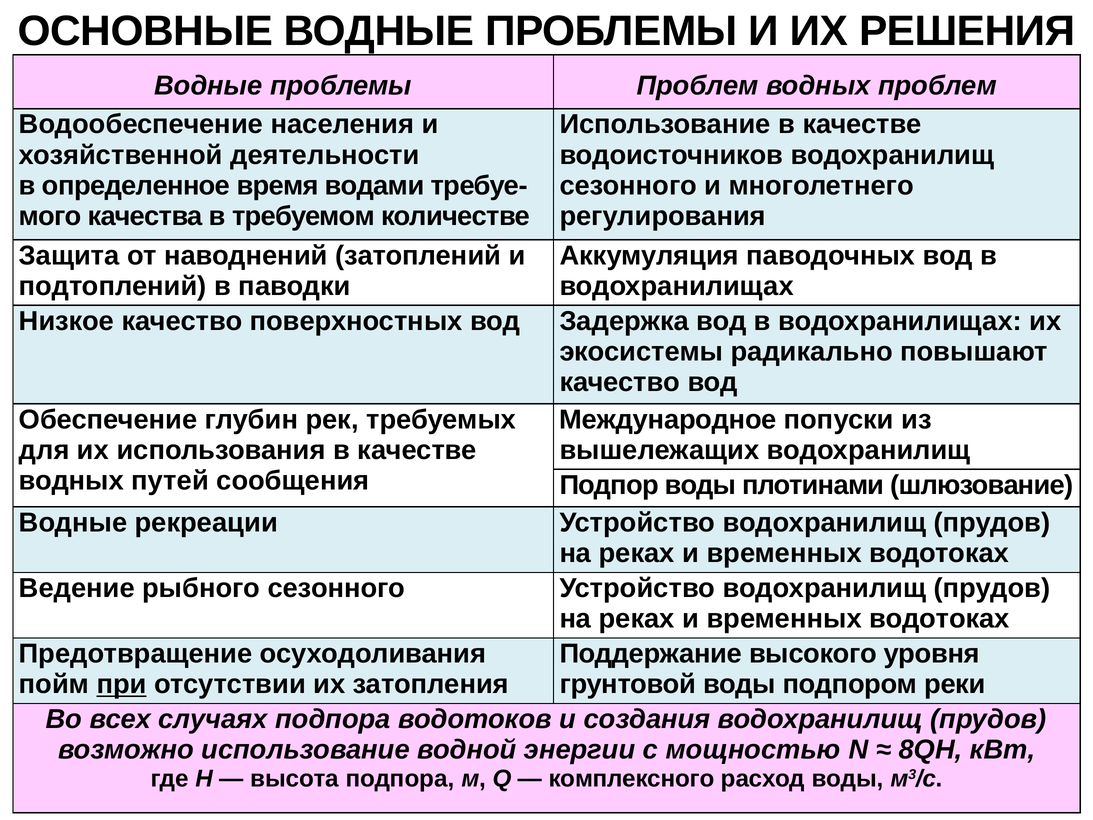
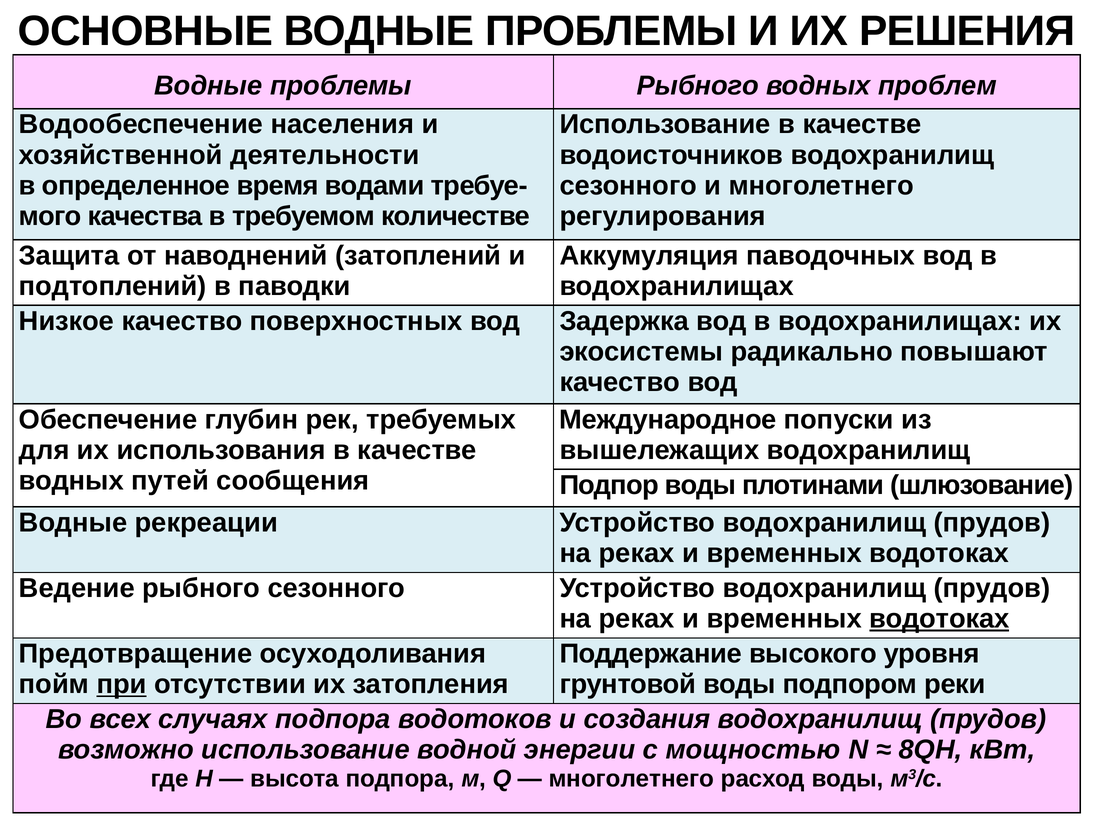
проблемы Проблем: Проблем -> Рыбного
водотоках at (939, 619) underline: none -> present
комплексного at (631, 778): комплексного -> многолетнего
